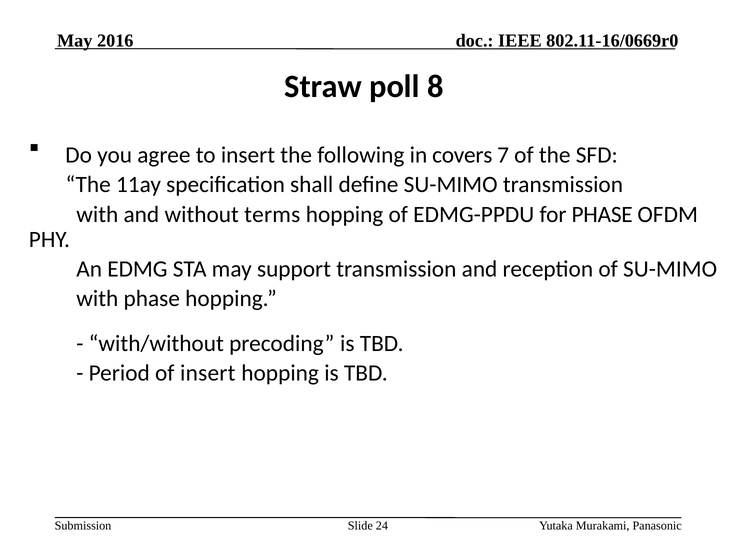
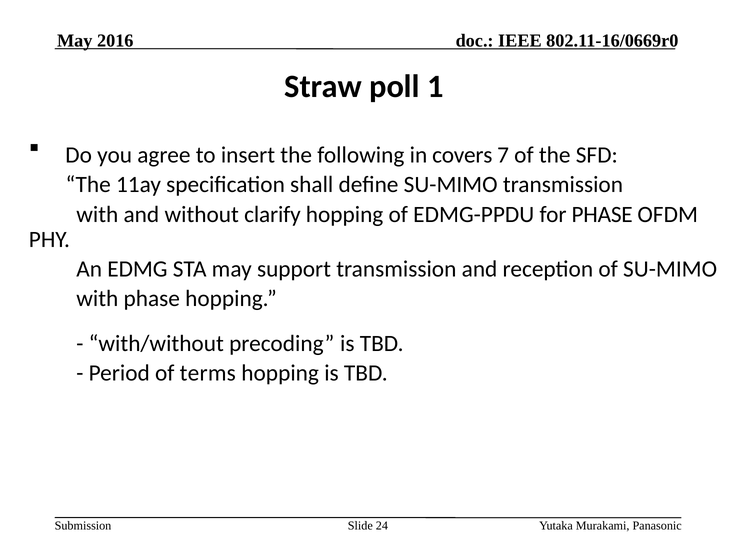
8: 8 -> 1
terms: terms -> clarify
of insert: insert -> terms
